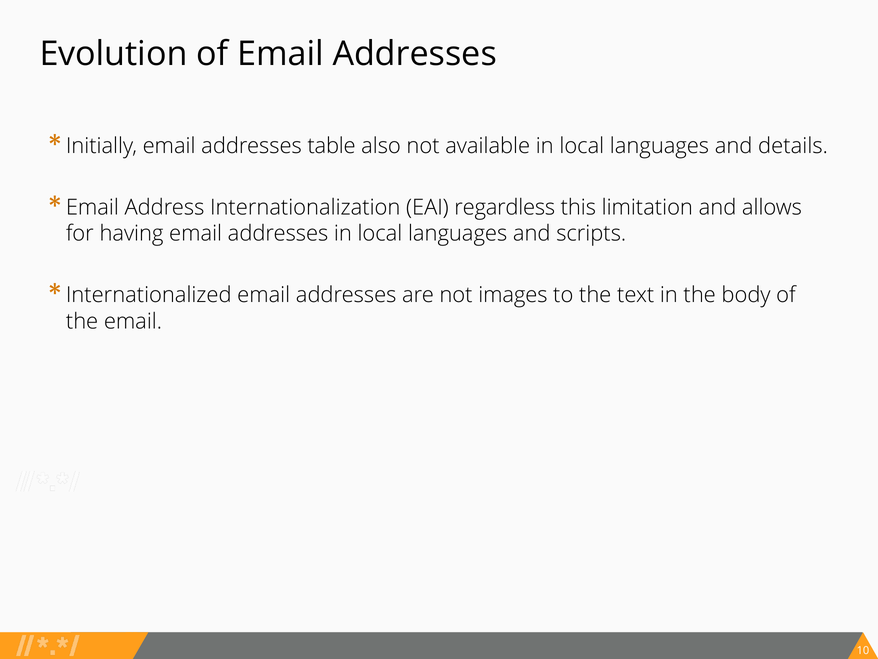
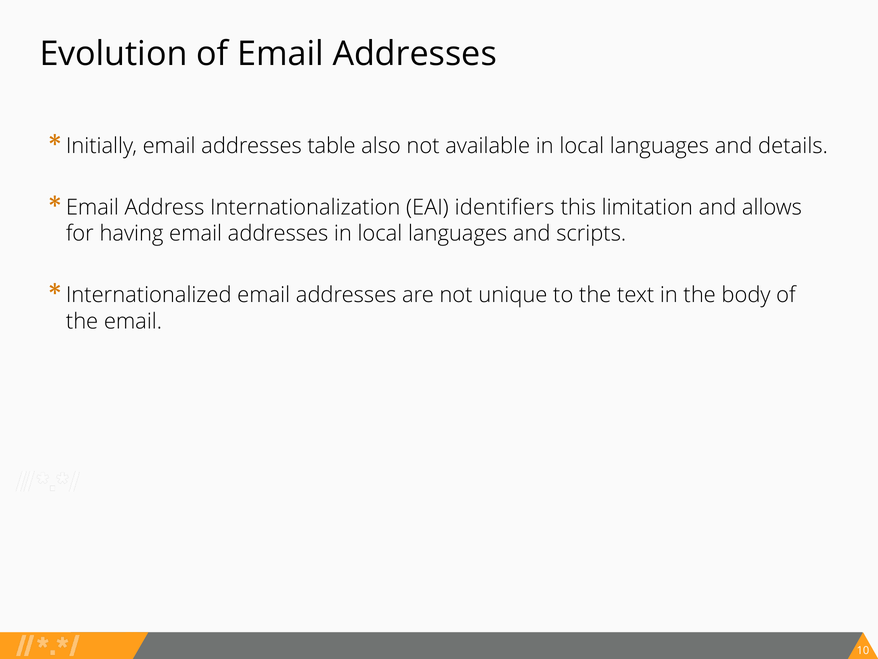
regardless: regardless -> identifiers
images: images -> unique
